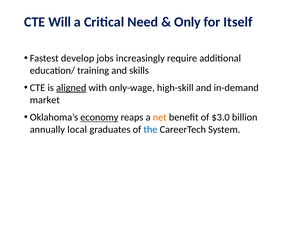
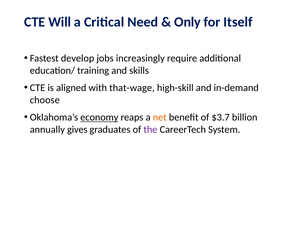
aligned underline: present -> none
only-wage: only-wage -> that-wage
market: market -> choose
$3.0: $3.0 -> $3.7
local: local -> gives
the colour: blue -> purple
